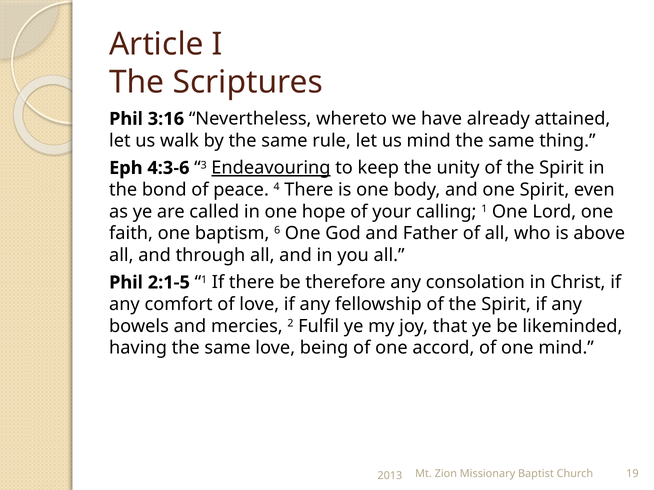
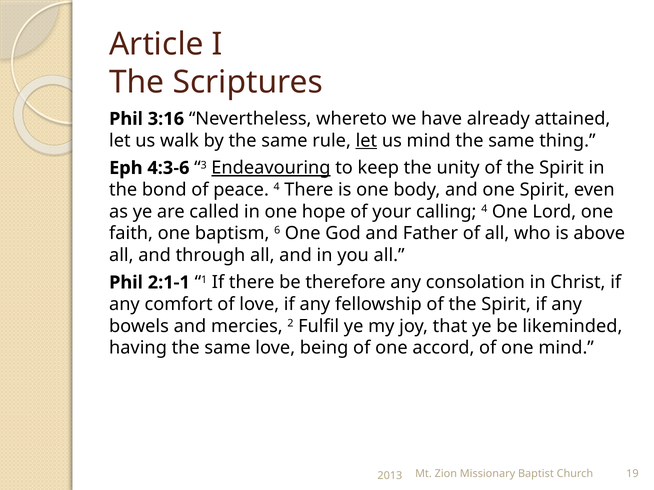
let at (366, 141) underline: none -> present
calling 1: 1 -> 4
2:1-5: 2:1-5 -> 2:1-1
